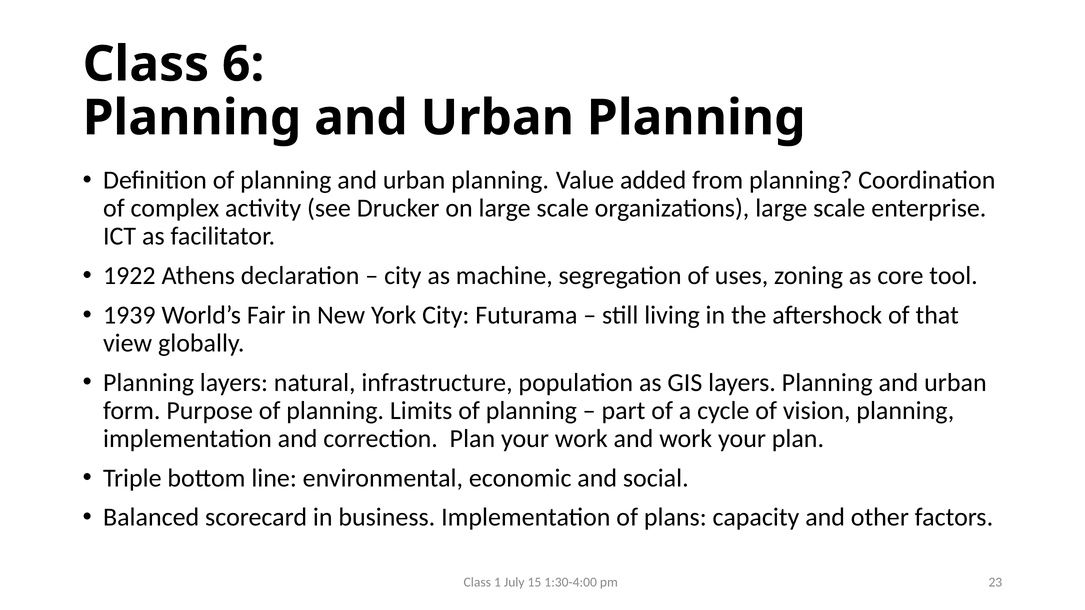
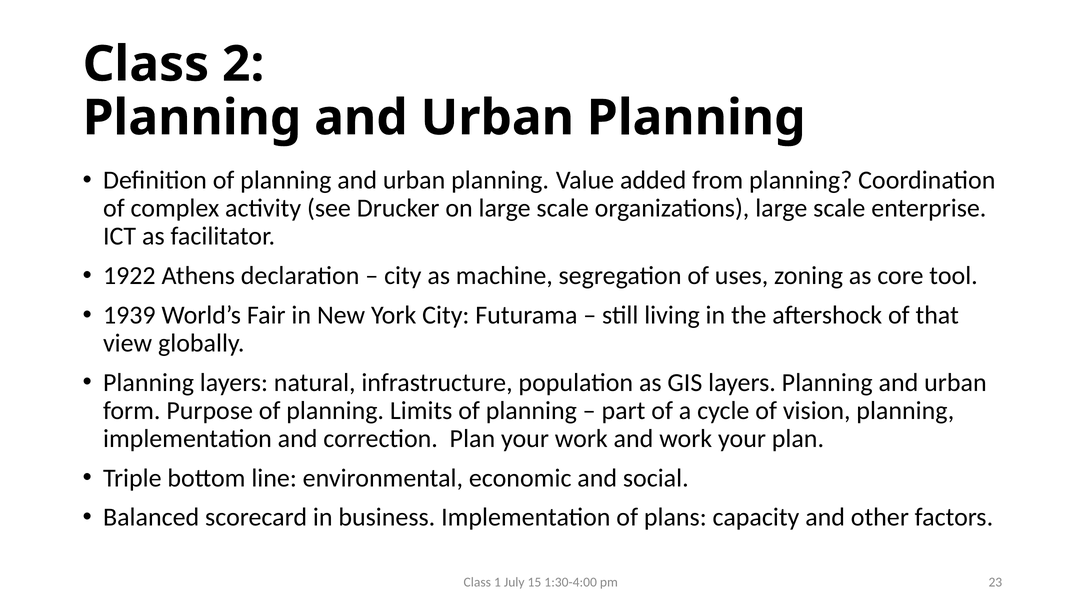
6: 6 -> 2
